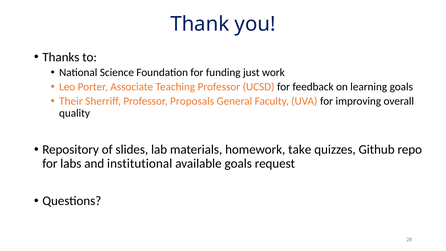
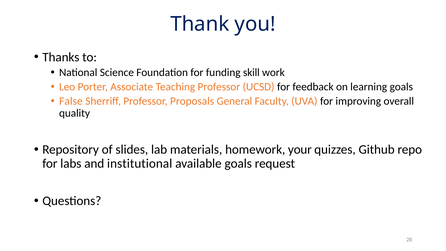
just: just -> skill
Their: Their -> False
take: take -> your
